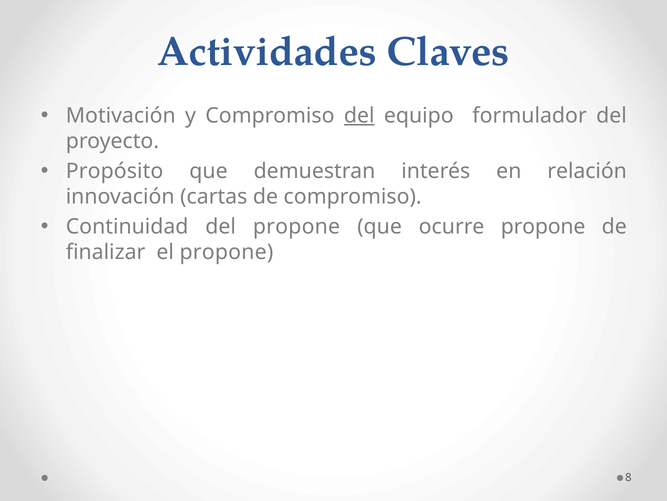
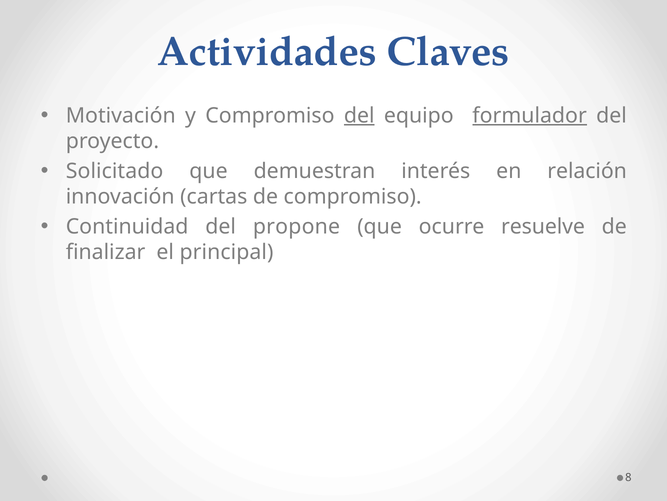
formulador underline: none -> present
Propósito: Propósito -> Solicitado
ocurre propone: propone -> resuelve
el propone: propone -> principal
